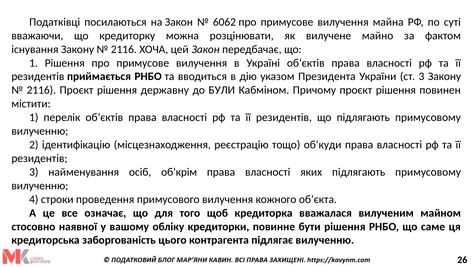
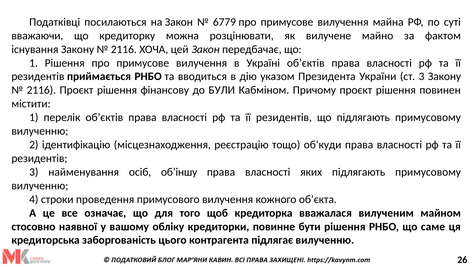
6062: 6062 -> 6779
державну: державну -> фінансову
об’крім: об’крім -> об’іншу
